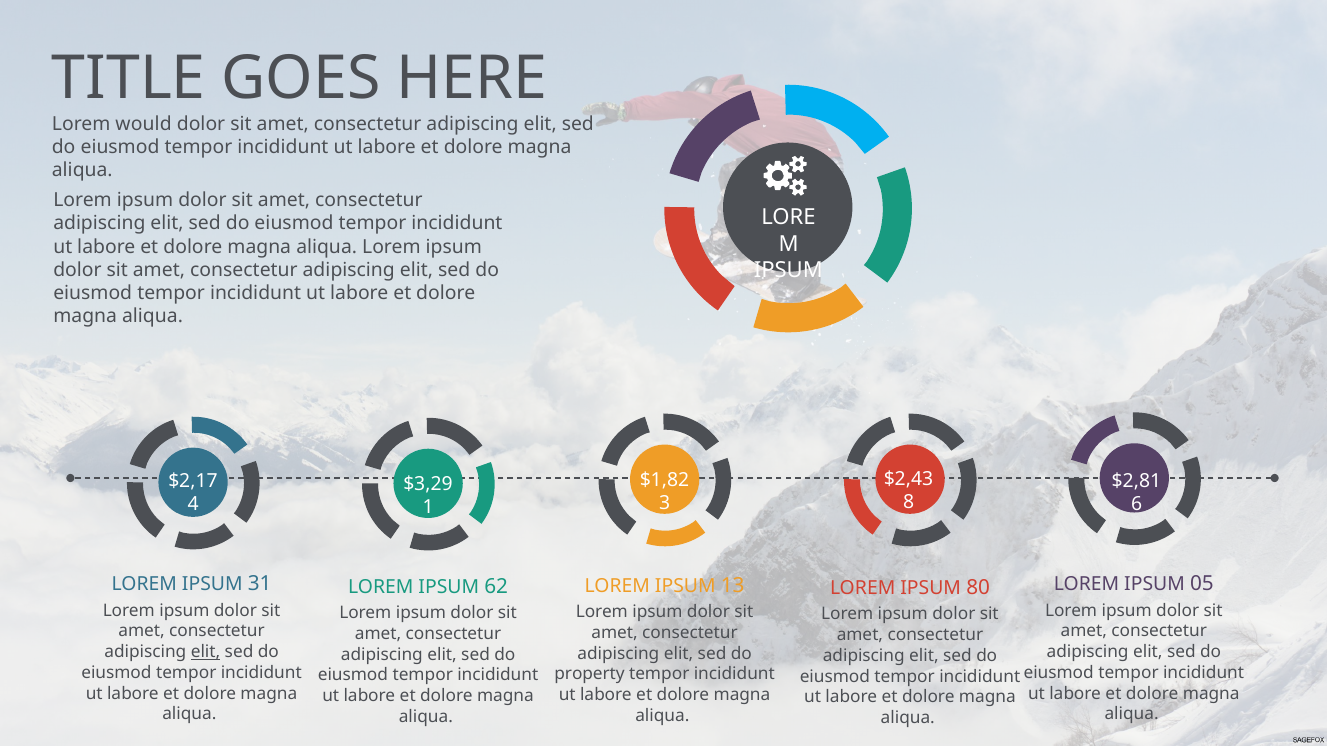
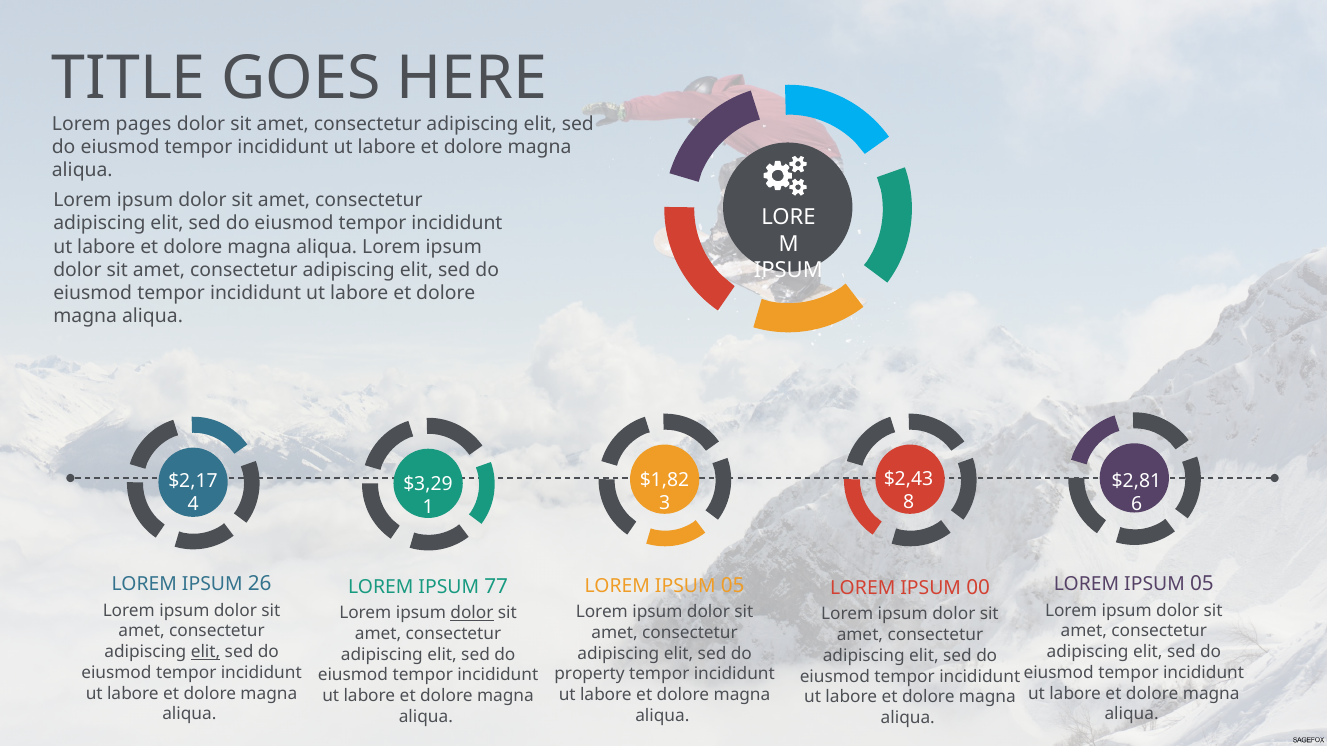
would: would -> pages
31: 31 -> 26
13 at (733, 586): 13 -> 05
62: 62 -> 77
80: 80 -> 00
dolor at (472, 613) underline: none -> present
